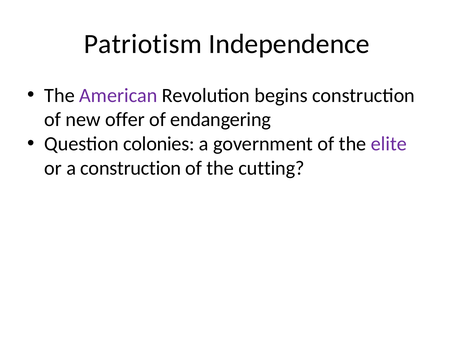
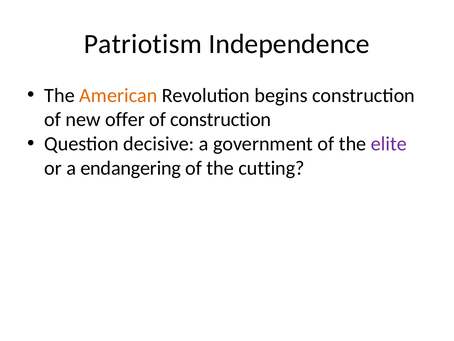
American colour: purple -> orange
of endangering: endangering -> construction
colonies: colonies -> decisive
a construction: construction -> endangering
